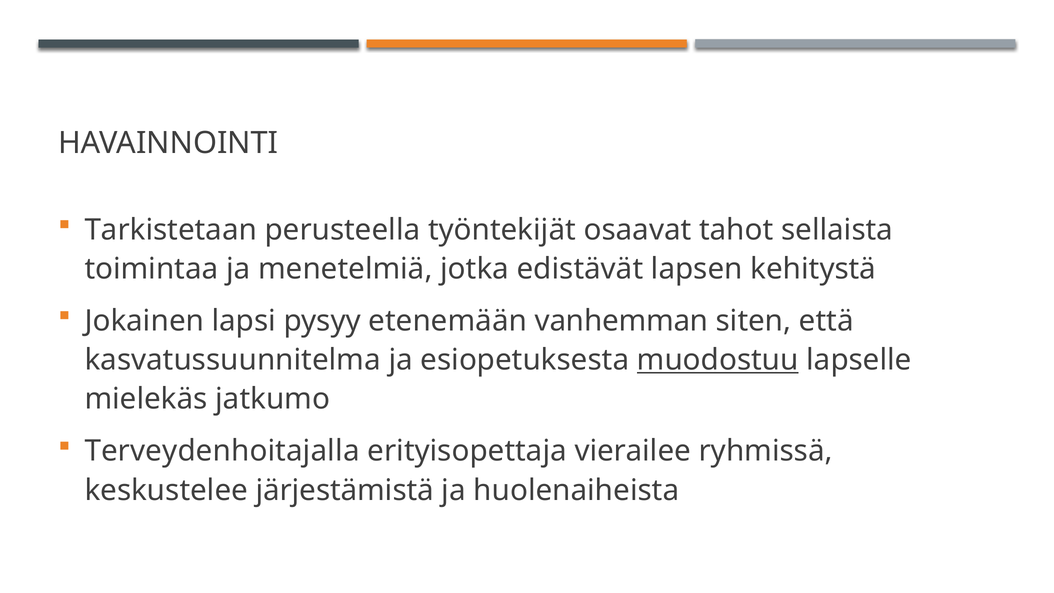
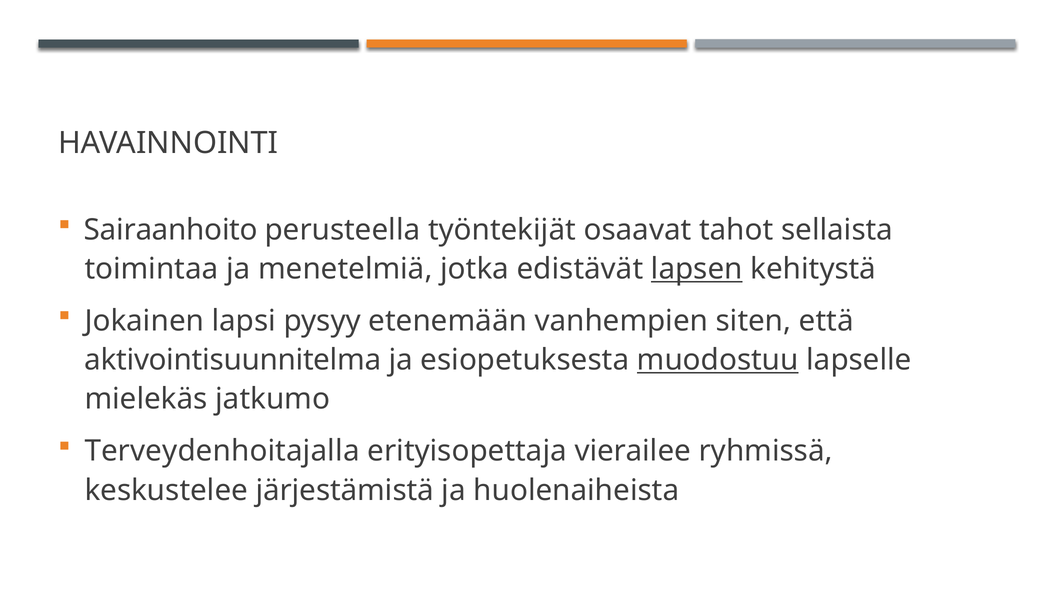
Tarkistetaan: Tarkistetaan -> Sairaanhoito
lapsen underline: none -> present
vanhemman: vanhemman -> vanhempien
kasvatussuunnitelma: kasvatussuunnitelma -> aktivointisuunnitelma
